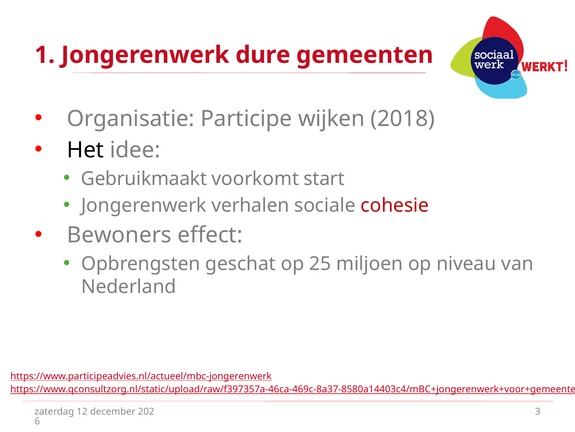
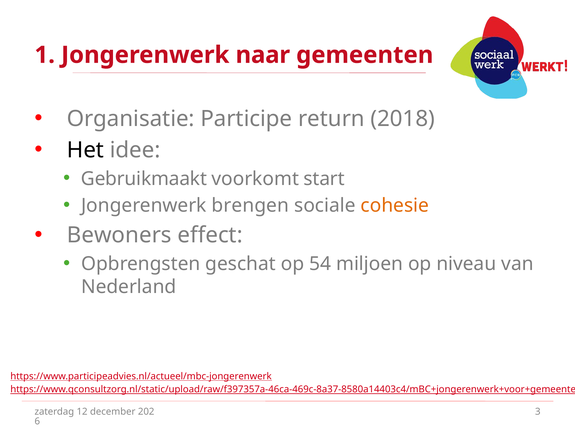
dure: dure -> naar
wijken: wijken -> return
verhalen: verhalen -> brengen
cohesie colour: red -> orange
25: 25 -> 54
